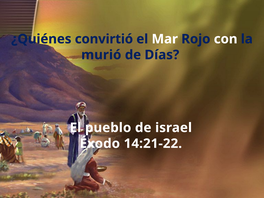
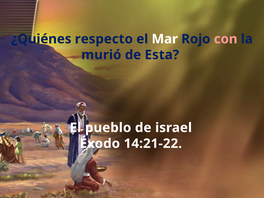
convirtió: convirtió -> respecto
con colour: white -> pink
Días: Días -> Esta
